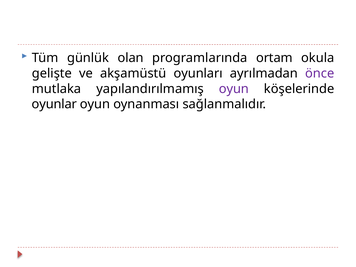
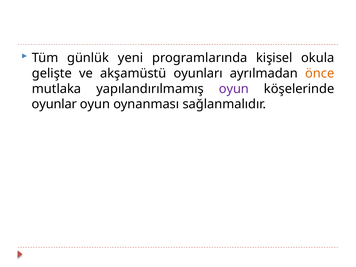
olan: olan -> yeni
ortam: ortam -> kişisel
önce colour: purple -> orange
